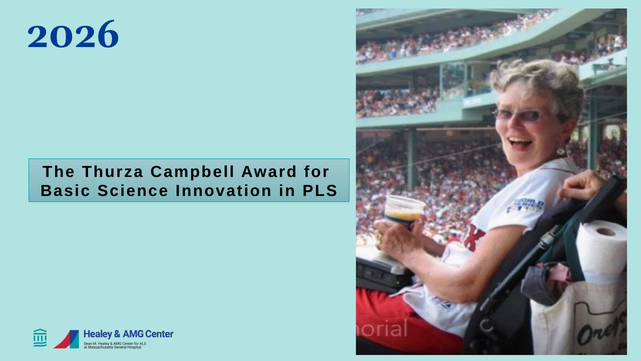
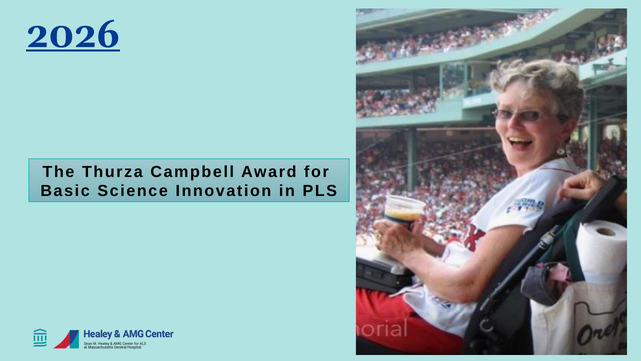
2026 underline: none -> present
